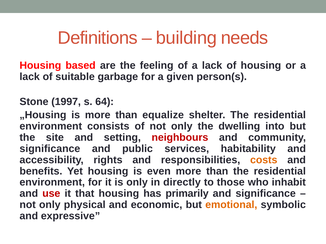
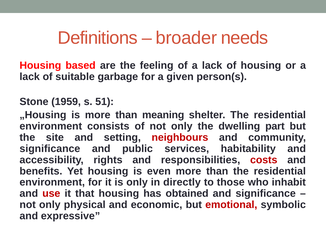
building: building -> broader
1997: 1997 -> 1959
64: 64 -> 51
equalize: equalize -> meaning
into: into -> part
costs colour: orange -> red
primarily: primarily -> obtained
emotional colour: orange -> red
